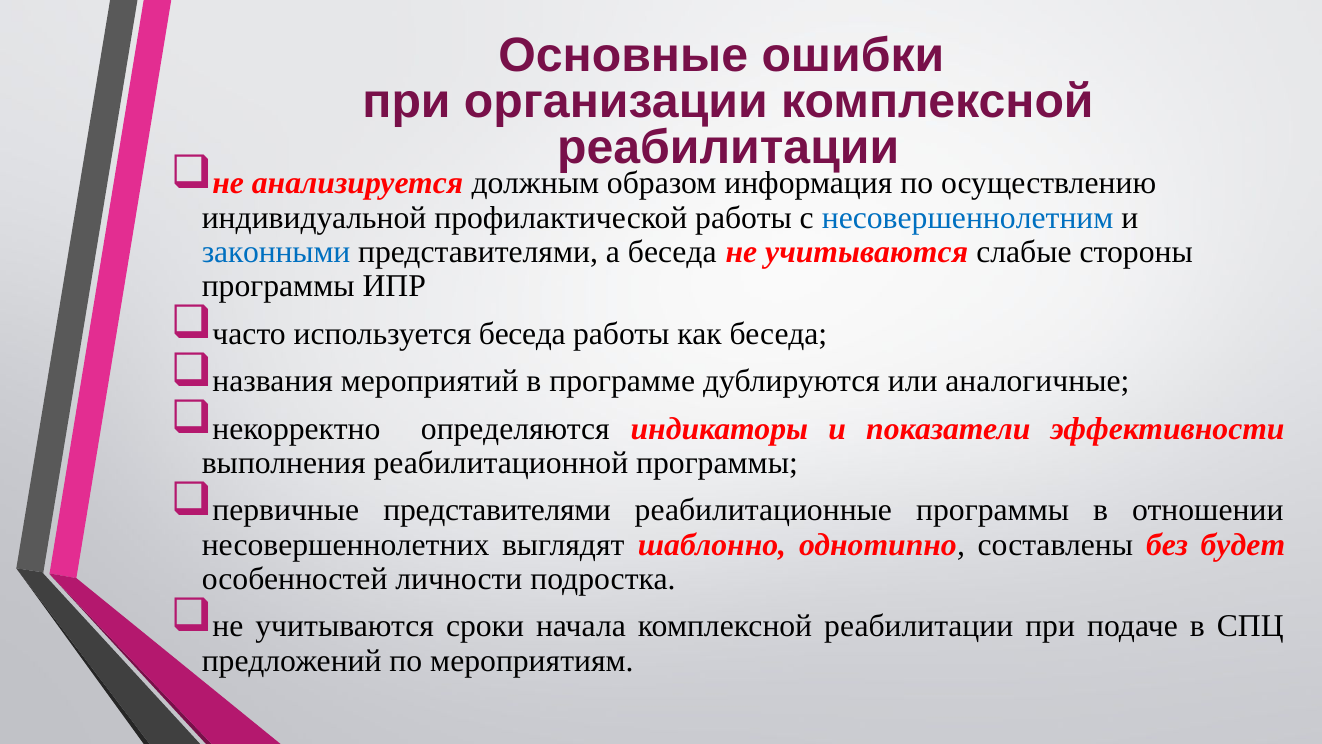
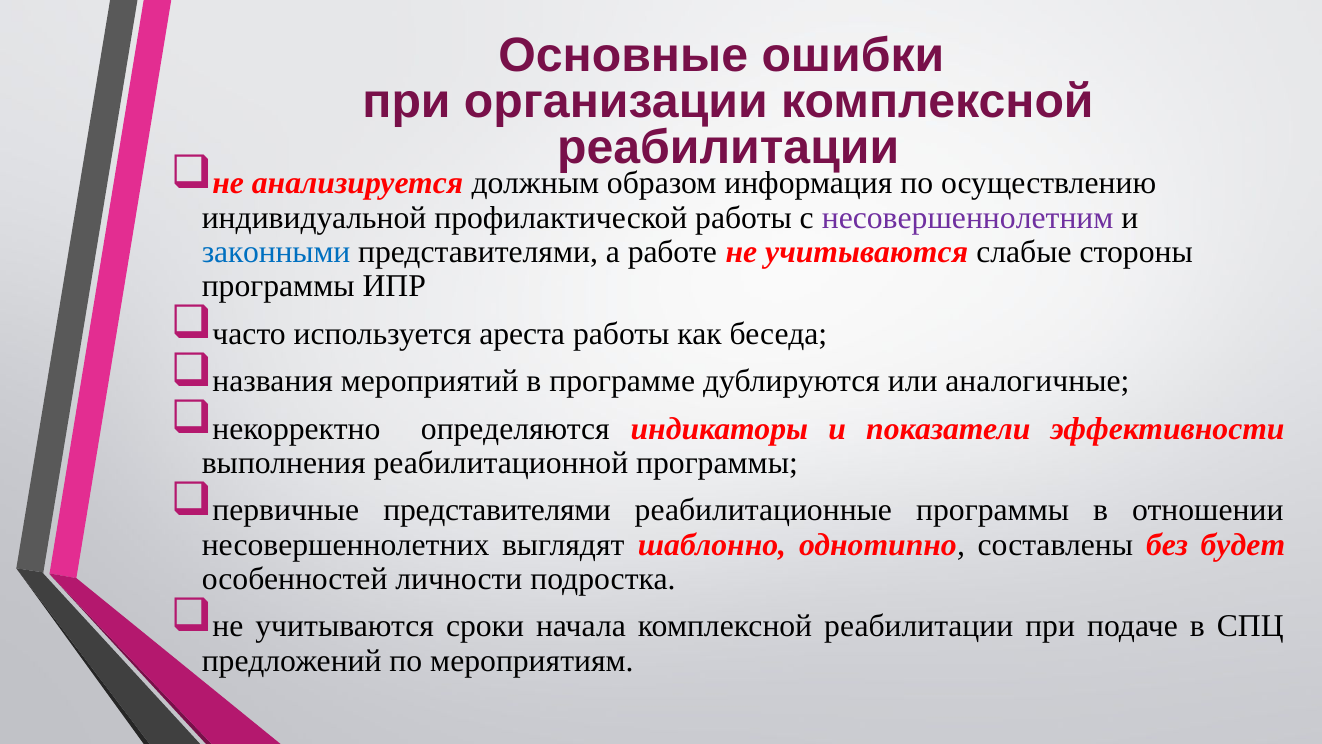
несовершеннолетним colour: blue -> purple
а беседа: беседа -> работе
используется беседа: беседа -> ареста
